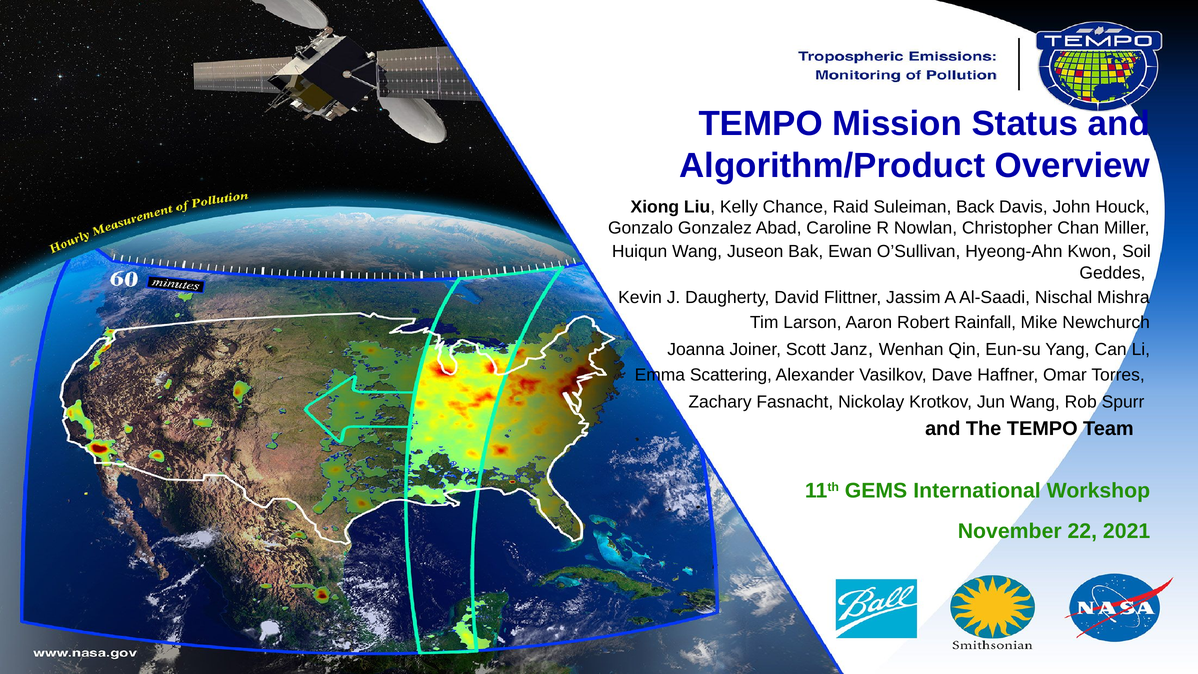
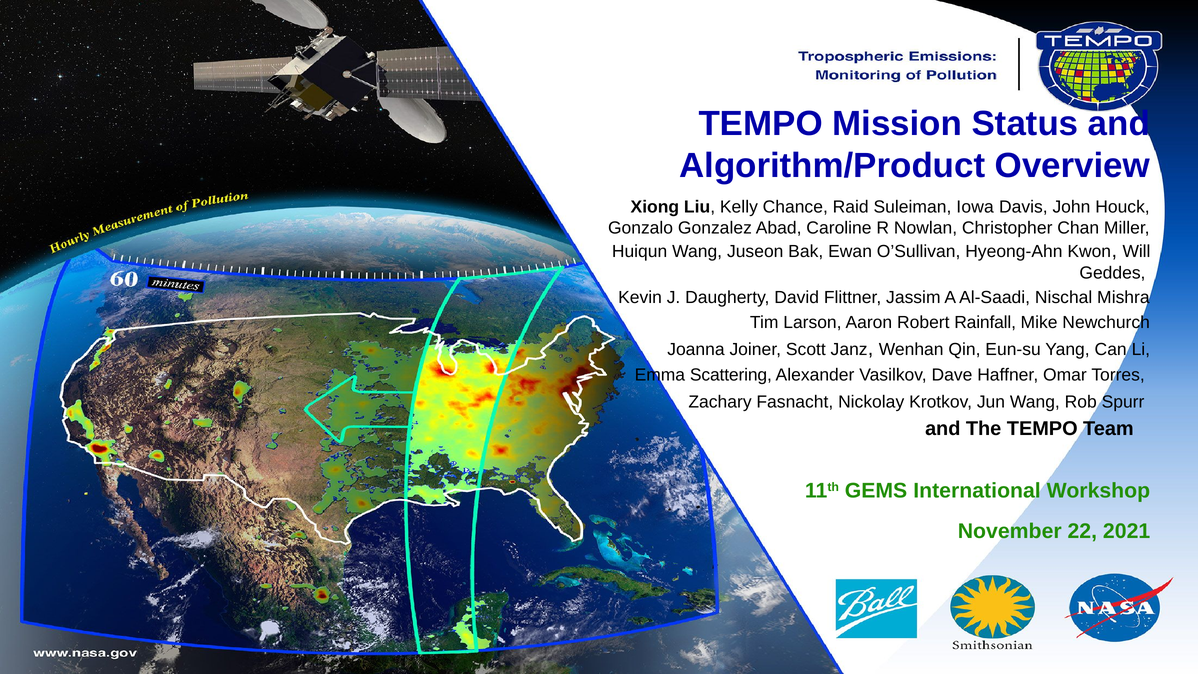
Back: Back -> Iowa
Soil: Soil -> Will
